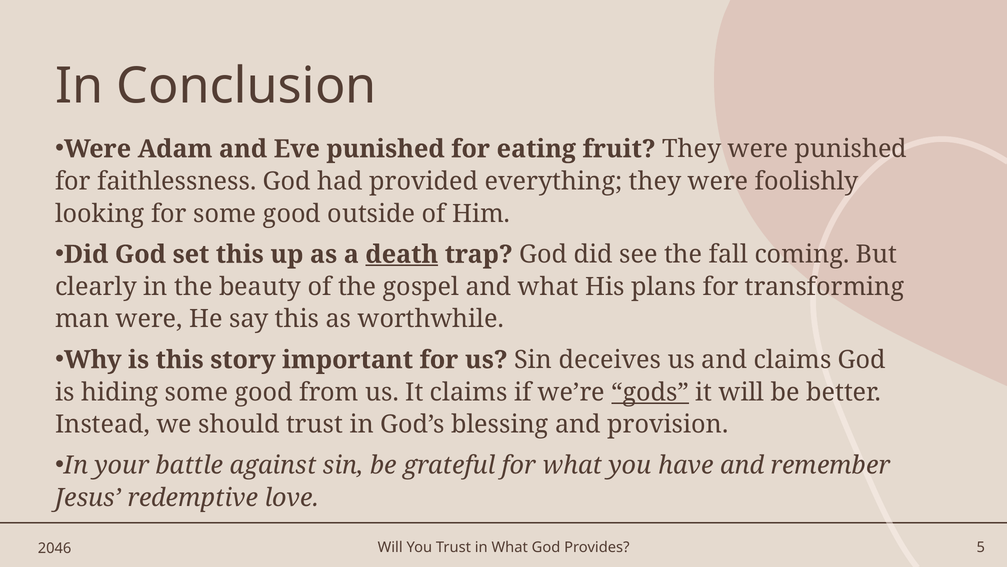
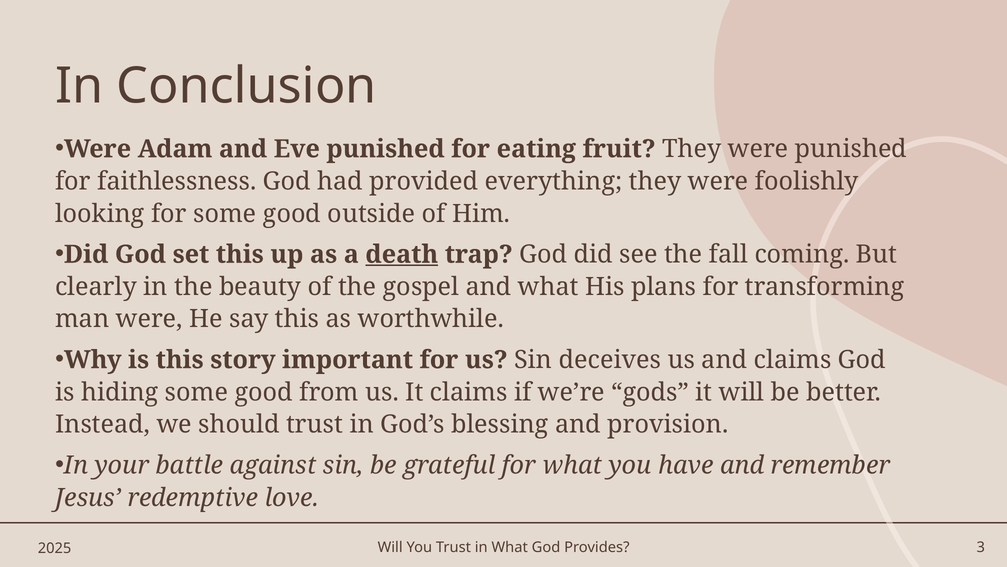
gods underline: present -> none
5: 5 -> 3
2046: 2046 -> 2025
